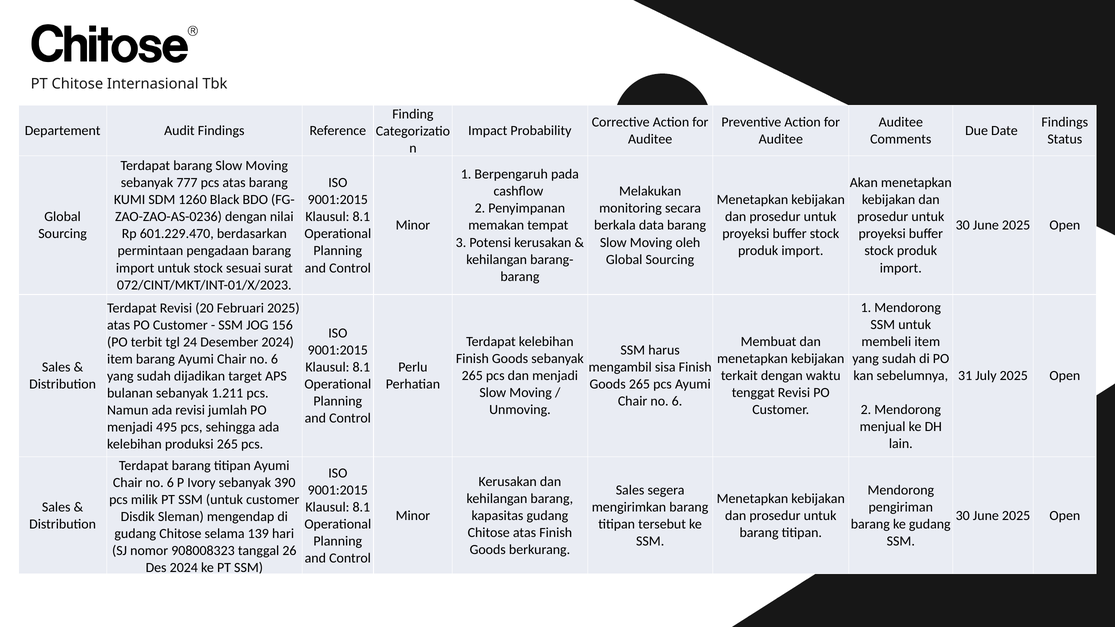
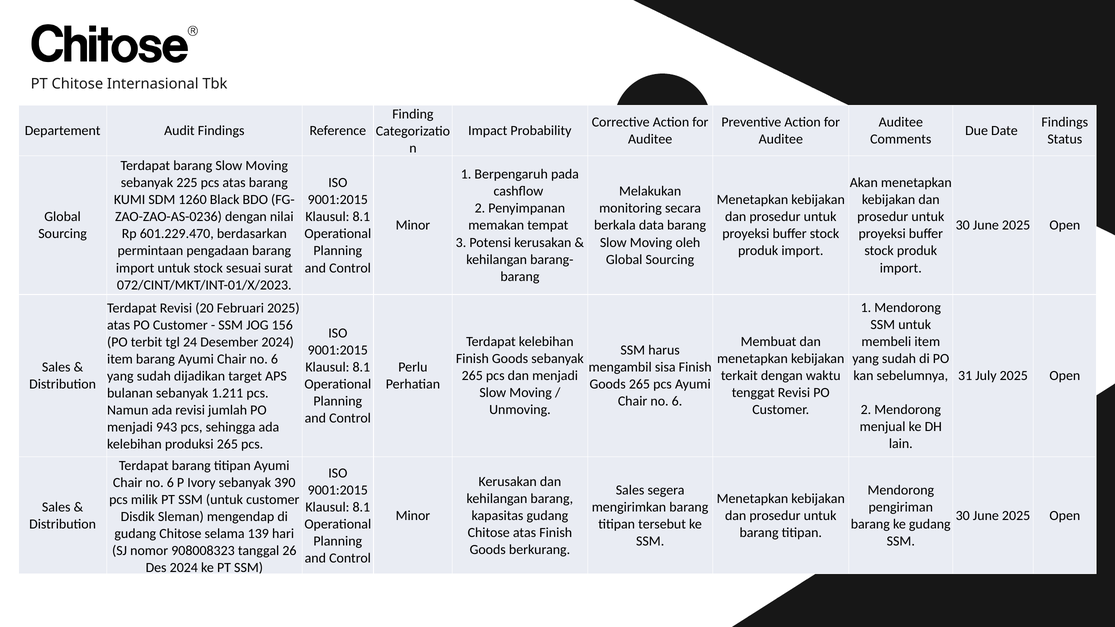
777: 777 -> 225
495: 495 -> 943
